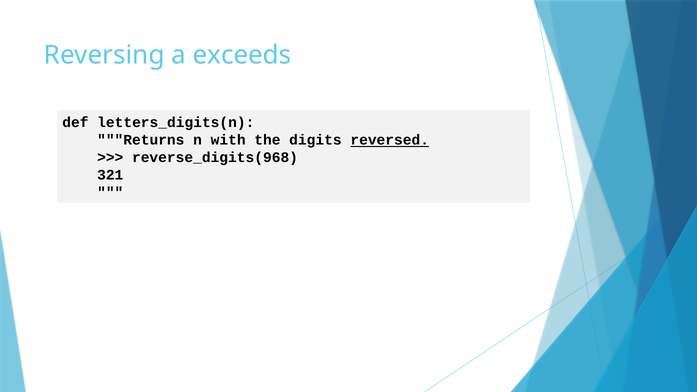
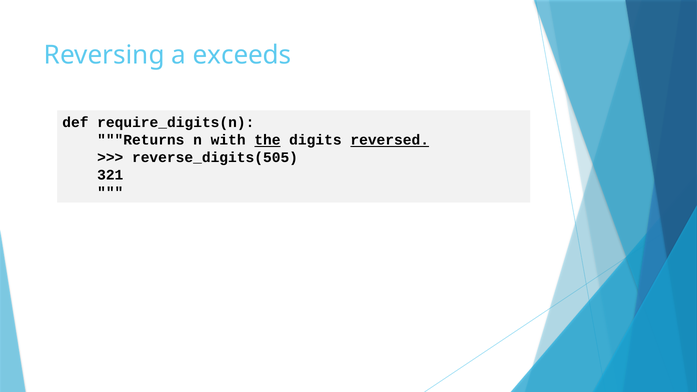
letters_digits(n: letters_digits(n -> require_digits(n
the underline: none -> present
reverse_digits(968: reverse_digits(968 -> reverse_digits(505
